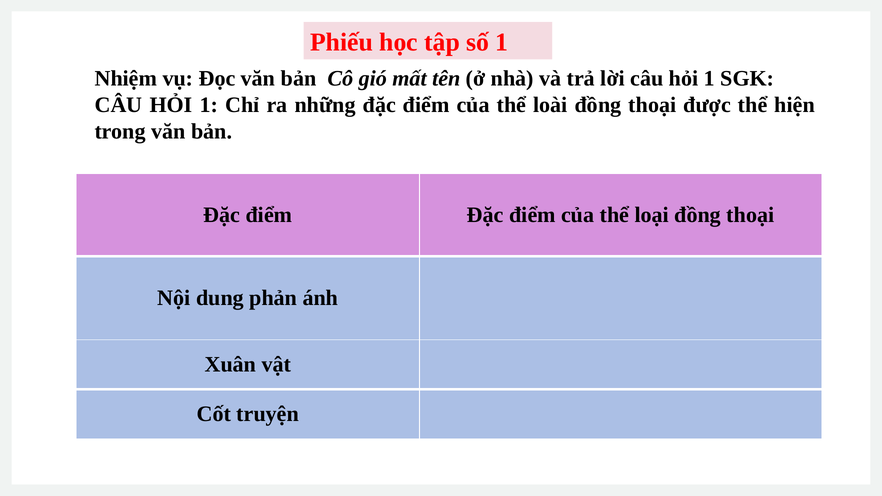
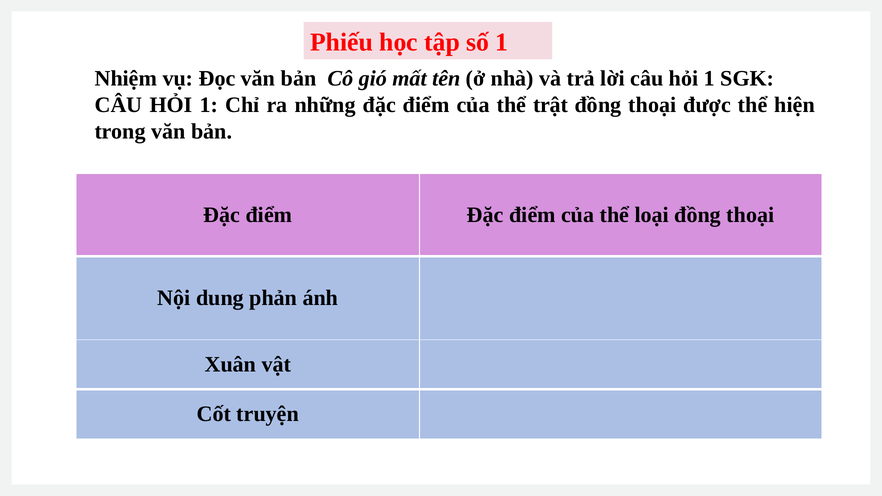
loài: loài -> trật
